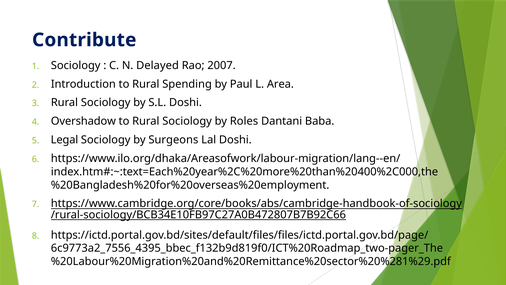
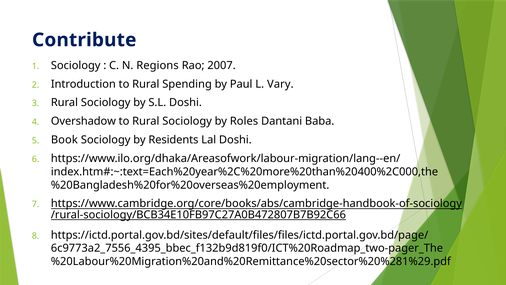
Delayed: Delayed -> Regions
Area: Area -> Vary
Legal: Legal -> Book
Surgeons: Surgeons -> Residents
